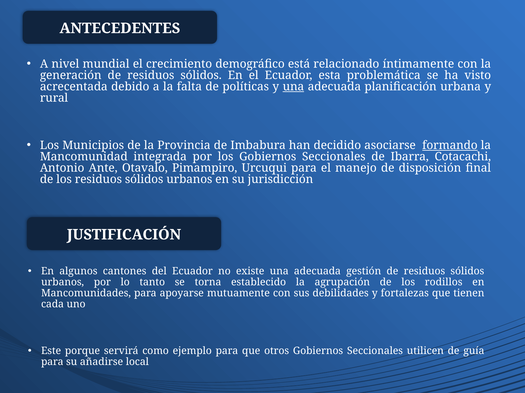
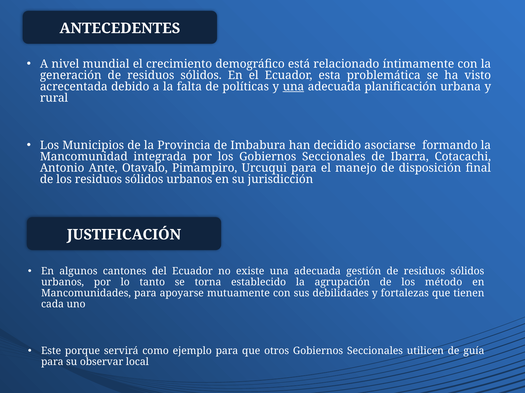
formando underline: present -> none
rodillos: rodillos -> método
añadirse: añadirse -> observar
